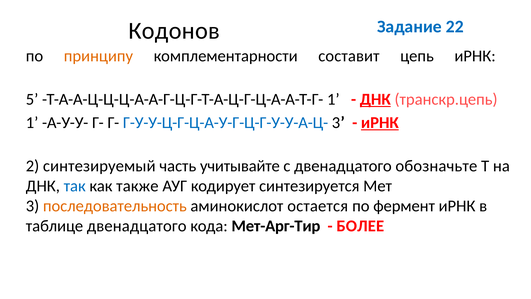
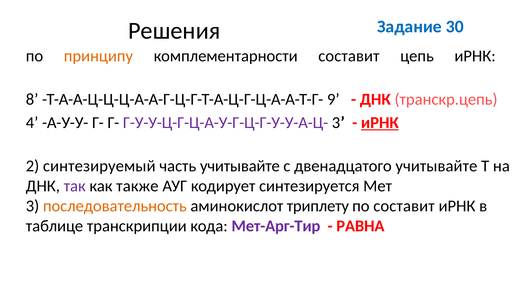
22: 22 -> 30
Кодонов: Кодонов -> Решения
5: 5 -> 8
Т-А-А-Ц-Ц-Ц-А-А-Г-Ц-Г-Т-А-Ц-Г-Ц-А-А-Т-Г- 1: 1 -> 9
ДНК at (375, 99) underline: present -> none
1 at (32, 123): 1 -> 4
Г-У-У-Ц-Г-Ц-А-У-Г-Ц-Г-У-У-А-Ц- colour: blue -> purple
двенадцатого обозначьте: обозначьте -> учитывайте
так colour: blue -> purple
остается: остается -> триплету
по фермент: фермент -> составит
таблице двенадцатого: двенадцатого -> транскрипции
Мет-Арг-Тир colour: black -> purple
БОЛЕЕ: БОЛЕЕ -> РАВНА
